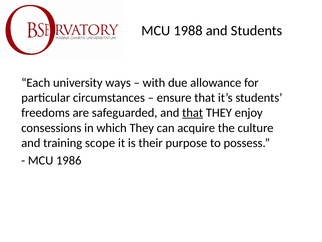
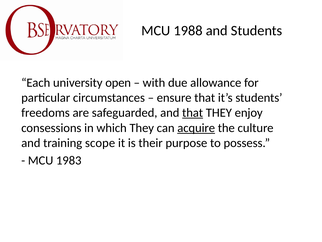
ways: ways -> open
acquire underline: none -> present
1986: 1986 -> 1983
